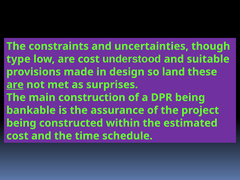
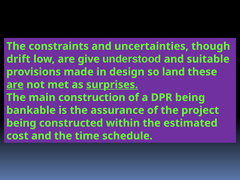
type: type -> drift
are cost: cost -> give
surprises underline: none -> present
